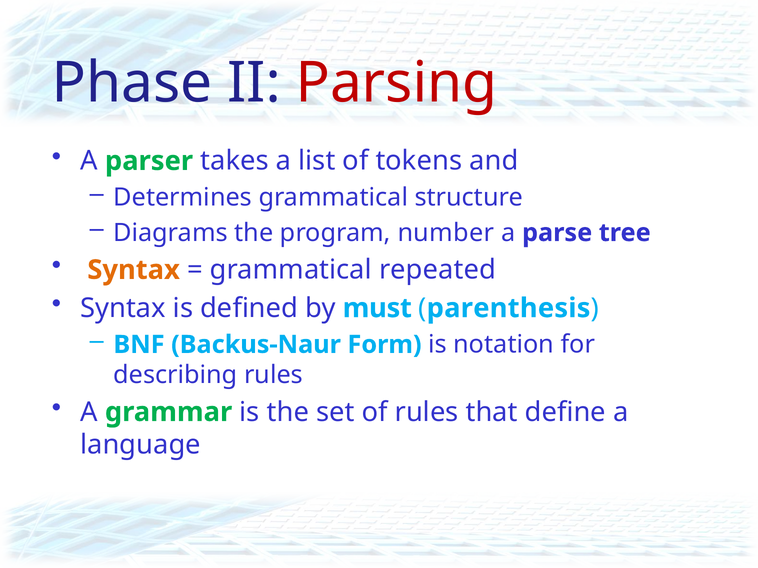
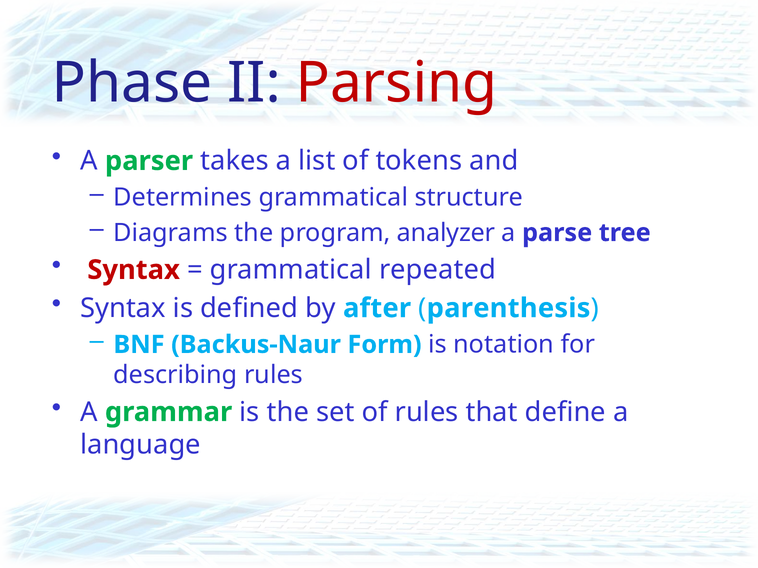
number: number -> analyzer
Syntax at (134, 270) colour: orange -> red
must: must -> after
